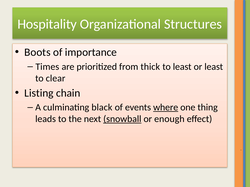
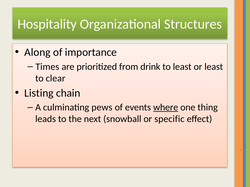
Boots: Boots -> Along
thick: thick -> drink
black: black -> pews
snowball underline: present -> none
enough: enough -> specific
